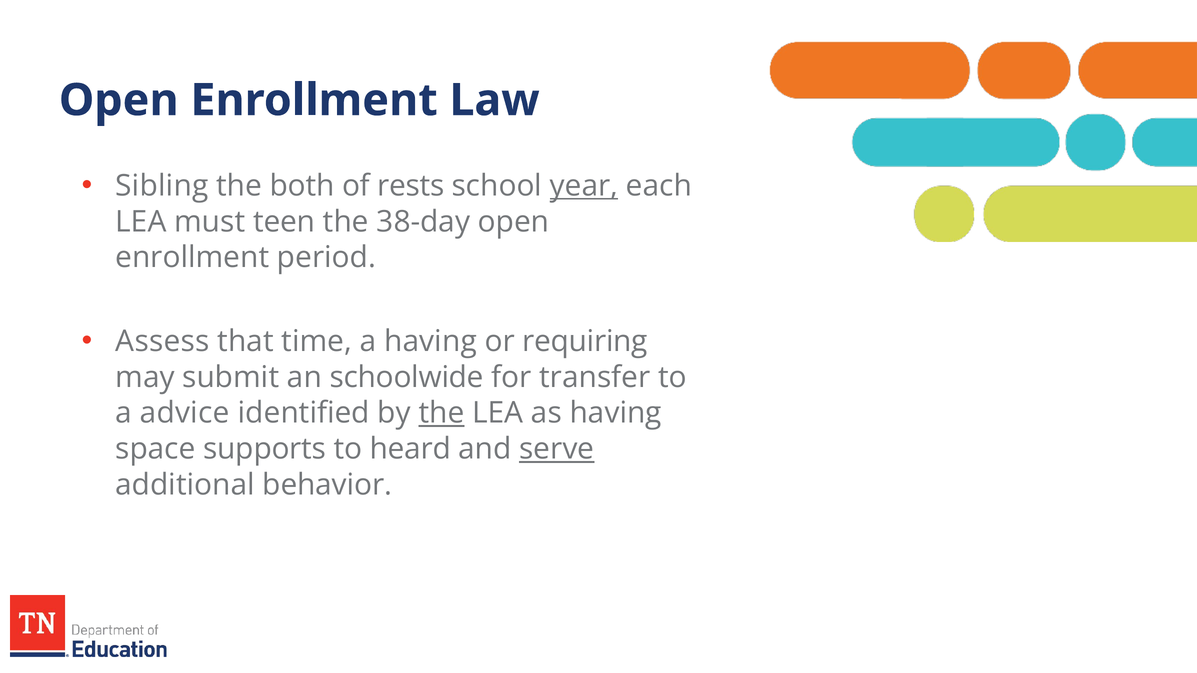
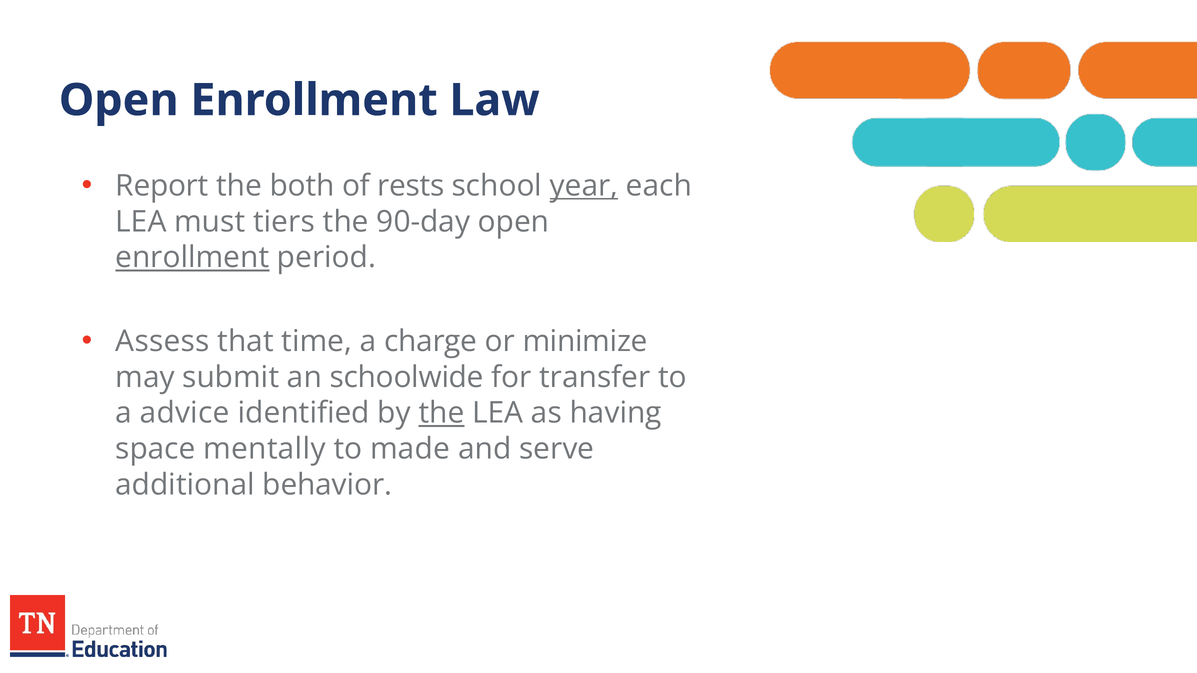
Sibling: Sibling -> Report
teen: teen -> tiers
38-day: 38-day -> 90-day
enrollment at (192, 258) underline: none -> present
a having: having -> charge
requiring: requiring -> minimize
supports: supports -> mentally
heard: heard -> made
serve underline: present -> none
